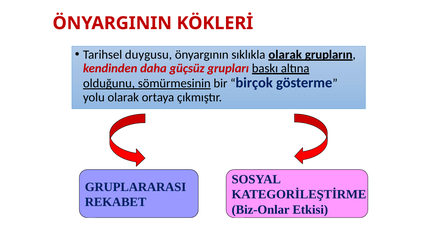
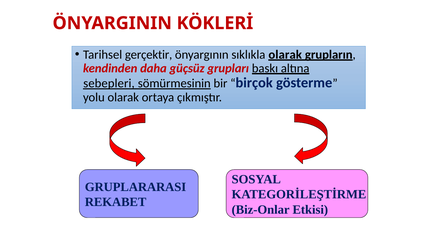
duygusu: duygusu -> gerçektir
olduğunu: olduğunu -> sebepleri
